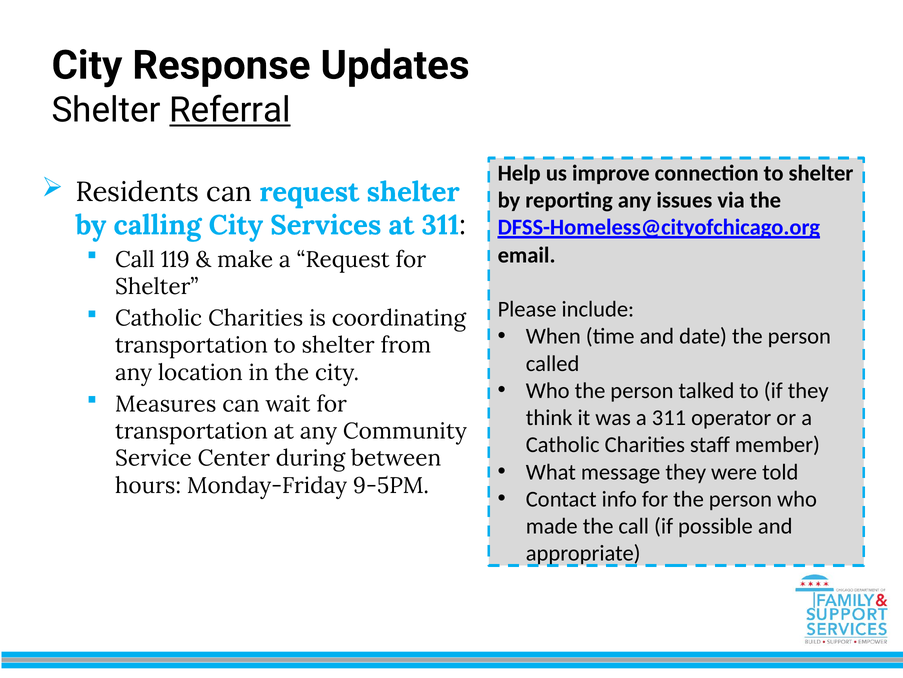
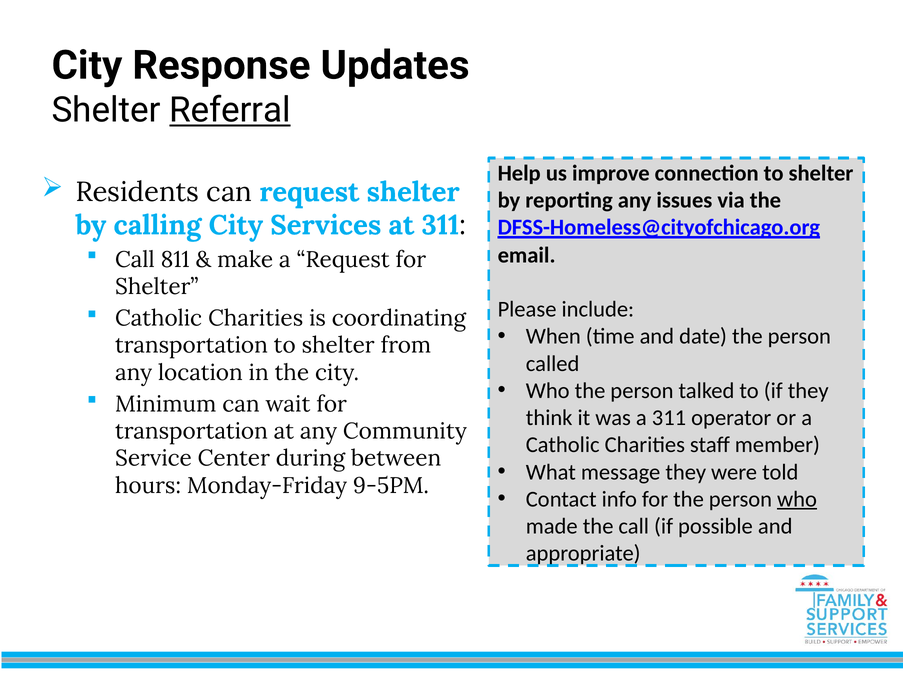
119: 119 -> 811
Measures: Measures -> Minimum
who at (797, 499) underline: none -> present
